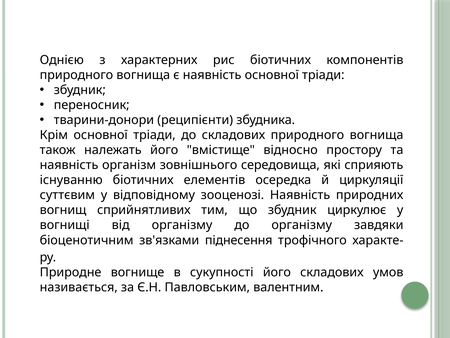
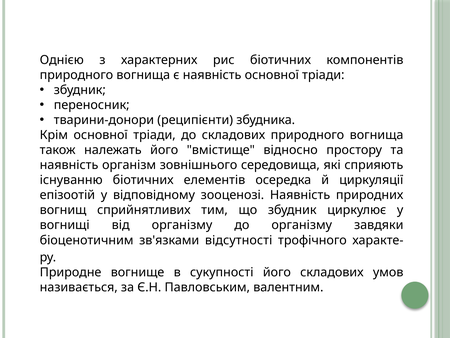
суттєвим: суттєвим -> епізоотій
піднесення: піднесення -> відсутності
